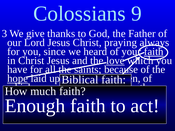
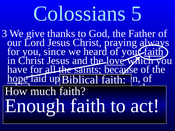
9: 9 -> 5
